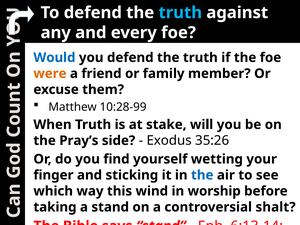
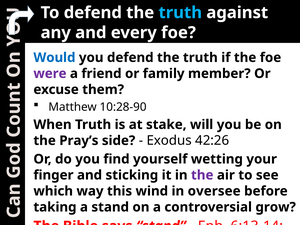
were colour: orange -> purple
10:28-99: 10:28-99 -> 10:28-90
35:26: 35:26 -> 42:26
the at (202, 175) colour: blue -> purple
worship: worship -> oversee
shalt: shalt -> grow
